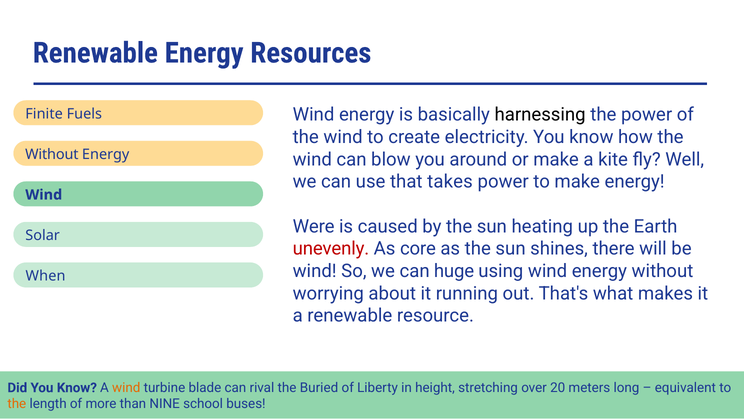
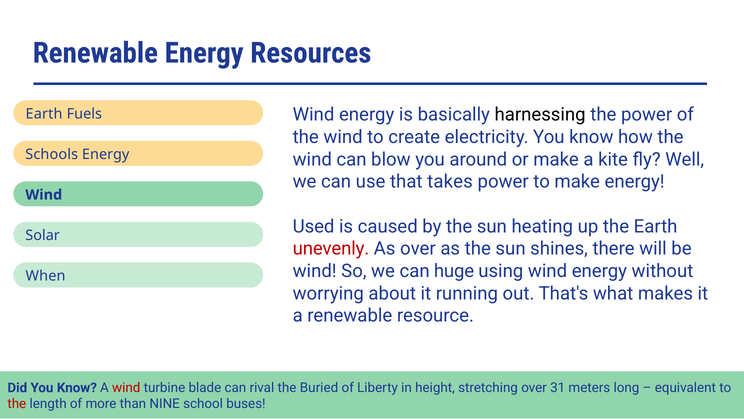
Finite at (44, 114): Finite -> Earth
Without at (52, 154): Without -> Schools
Were: Were -> Used
As core: core -> over
wind at (126, 387) colour: orange -> red
20: 20 -> 31
the at (17, 403) colour: orange -> red
